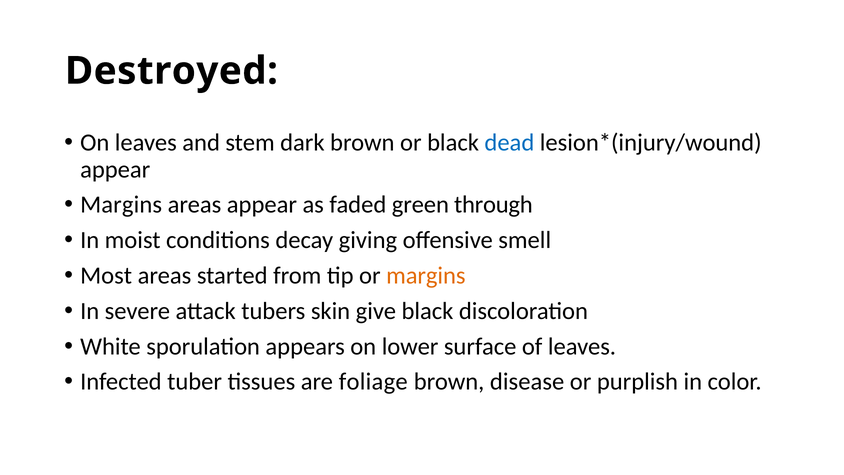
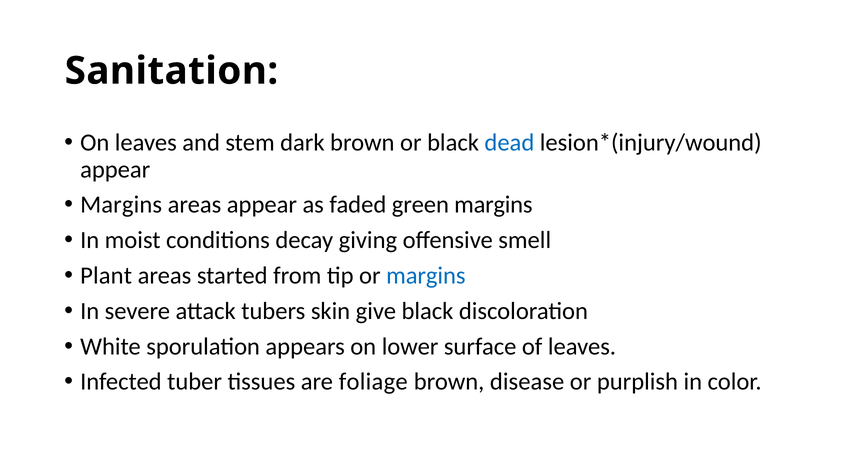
Destroyed: Destroyed -> Sanitation
green through: through -> margins
Most: Most -> Plant
margins at (426, 275) colour: orange -> blue
